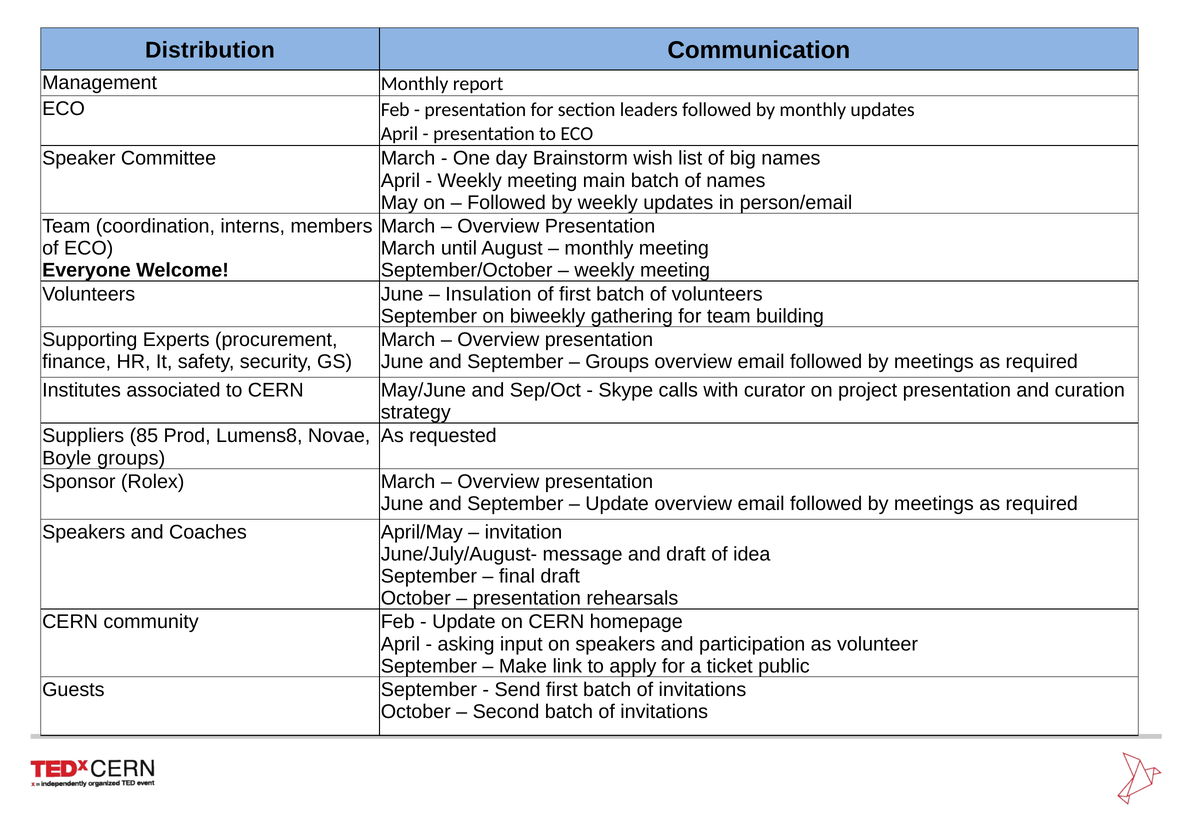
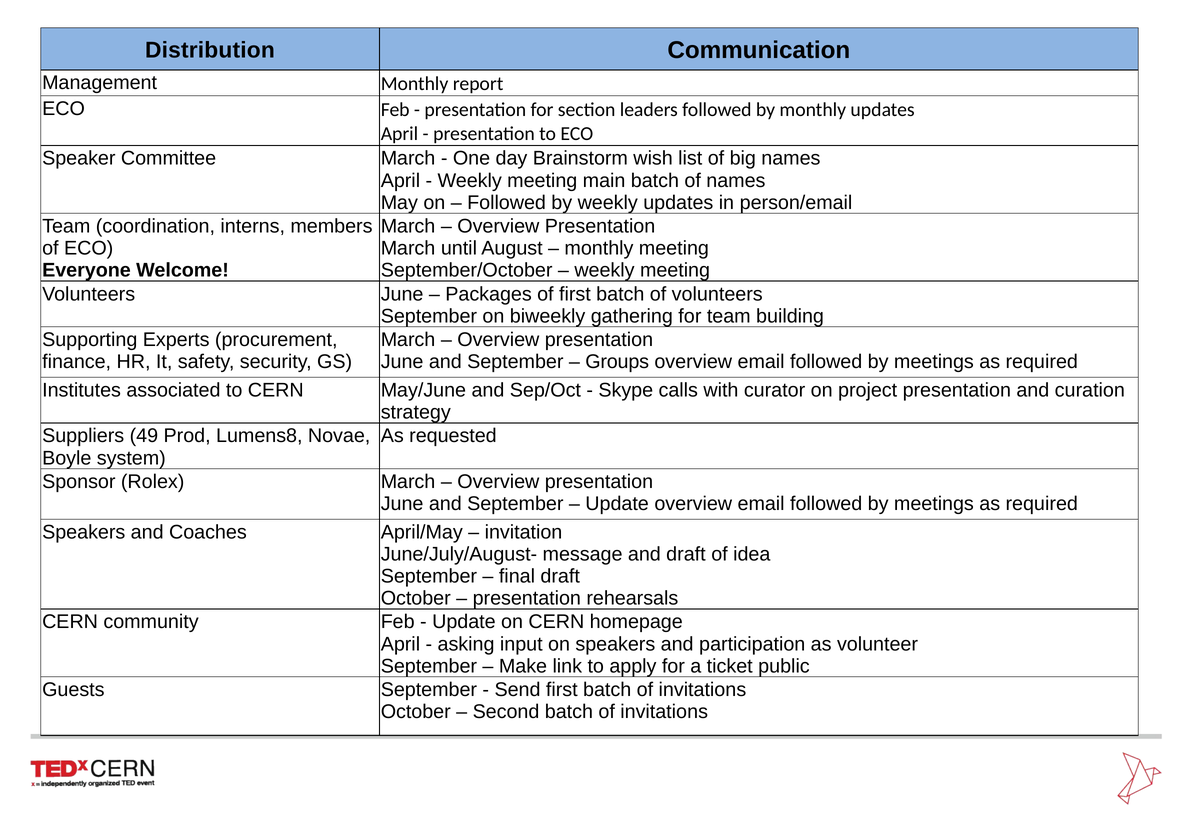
Insulation: Insulation -> Packages
85: 85 -> 49
Boyle groups: groups -> system
